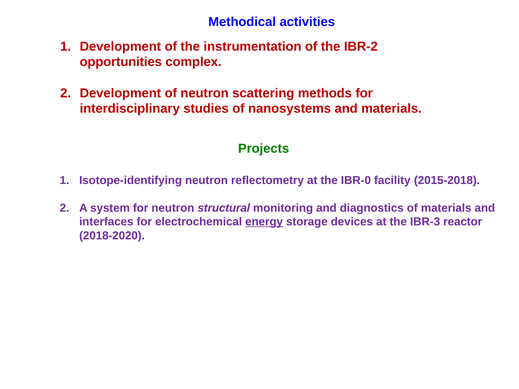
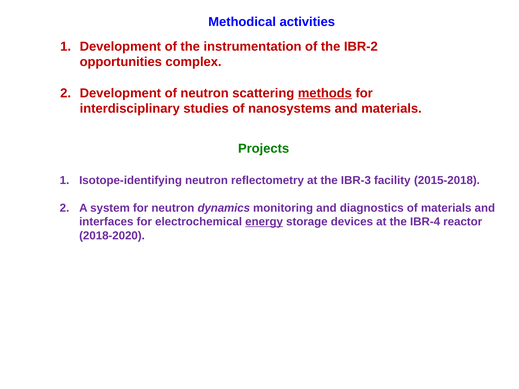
methods underline: none -> present
IBR-0: IBR-0 -> IBR-3
structural: structural -> dynamics
IBR-3: IBR-3 -> IBR-4
